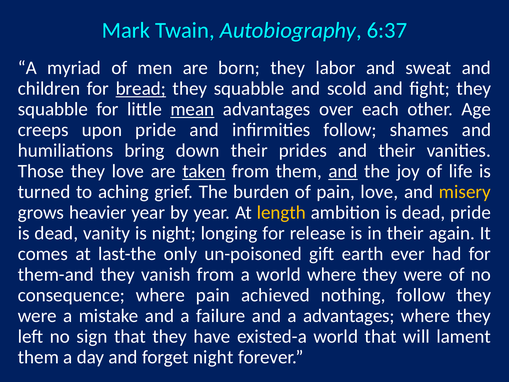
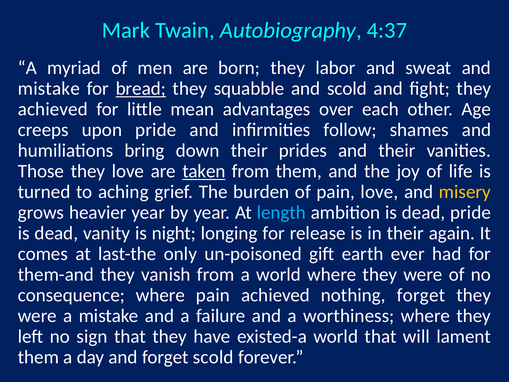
6:37: 6:37 -> 4:37
children at (49, 89): children -> mistake
squabble at (53, 109): squabble -> achieved
mean underline: present -> none
and at (343, 171) underline: present -> none
length colour: yellow -> light blue
nothing follow: follow -> forget
a advantages: advantages -> worthiness
forget night: night -> scold
